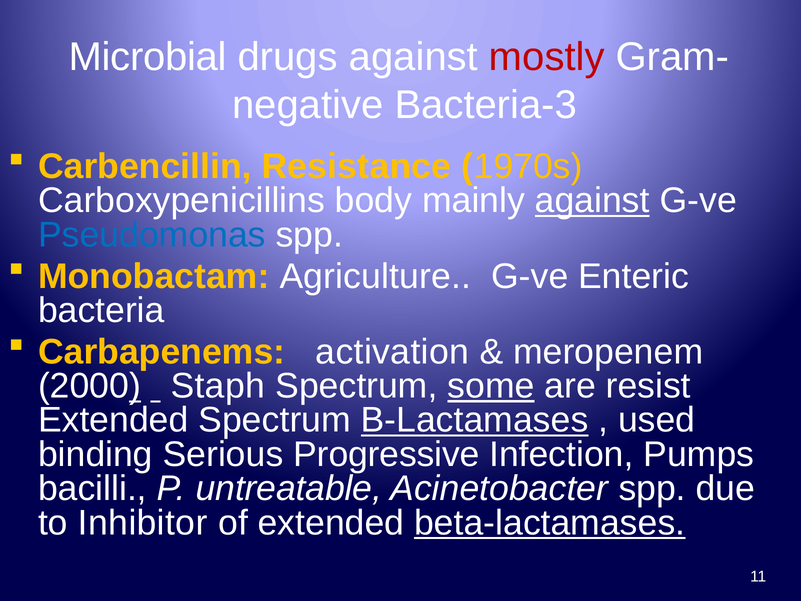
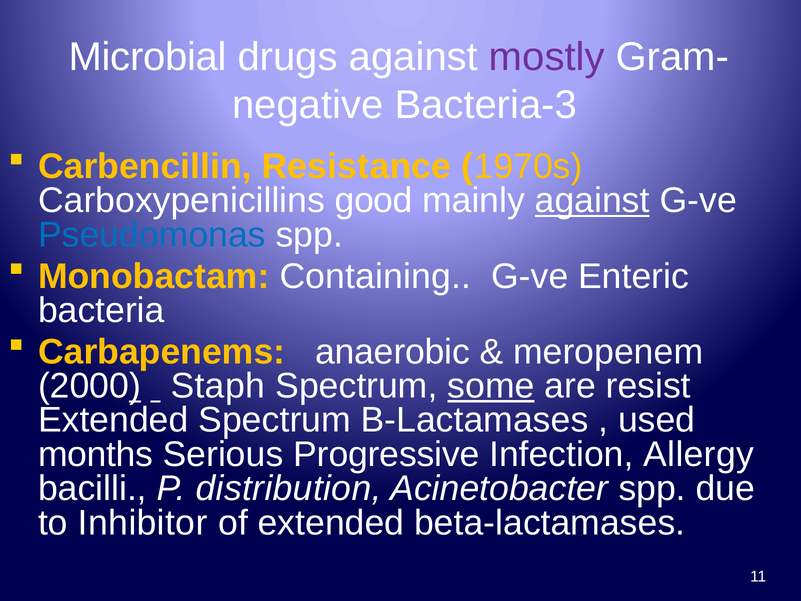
mostly colour: red -> purple
body: body -> good
Agriculture: Agriculture -> Containing
activation: activation -> anaerobic
B-Lactamases underline: present -> none
binding: binding -> months
Pumps: Pumps -> Allergy
untreatable: untreatable -> distribution
beta-lactamases underline: present -> none
